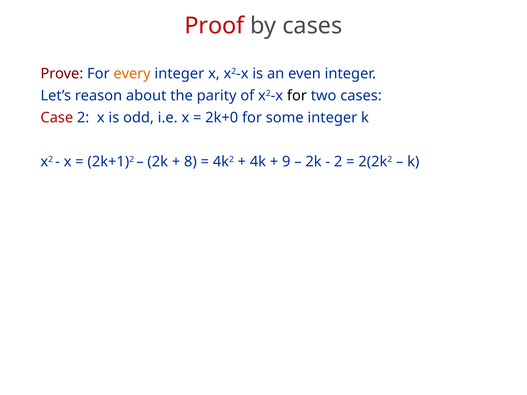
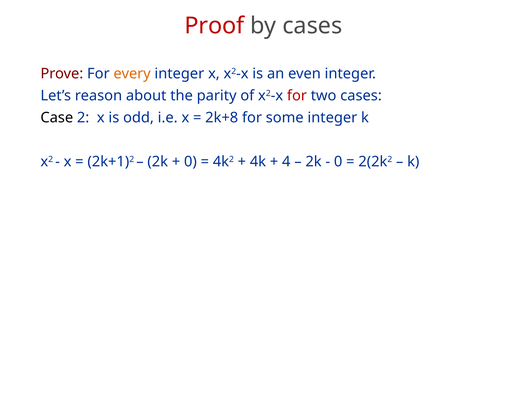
for at (297, 96) colour: black -> red
Case colour: red -> black
2k+0: 2k+0 -> 2k+8
8 at (190, 162): 8 -> 0
9: 9 -> 4
2 at (338, 162): 2 -> 0
